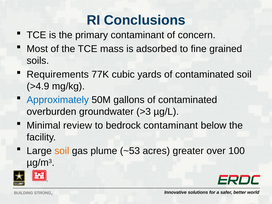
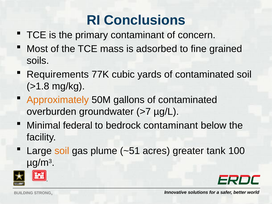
>4.9: >4.9 -> >1.8
Approximately colour: blue -> orange
>3: >3 -> >7
review: review -> federal
~53: ~53 -> ~51
over: over -> tank
